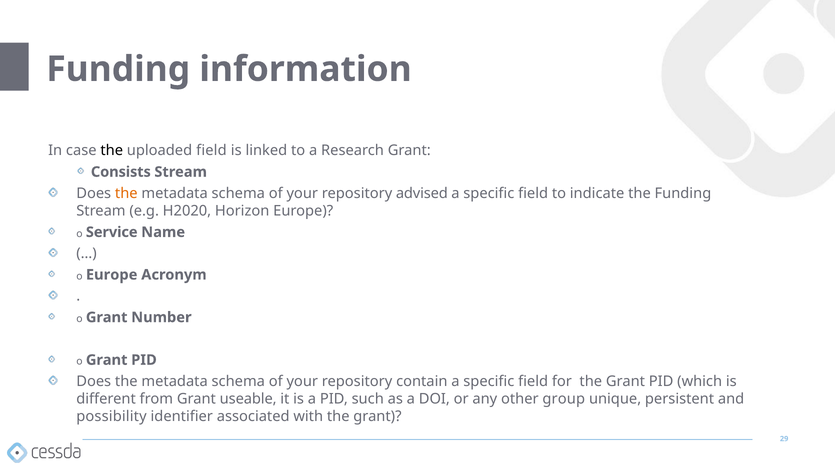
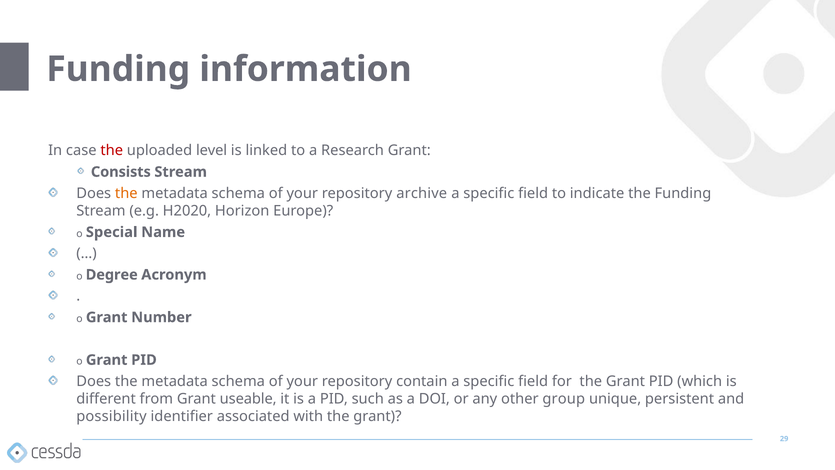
the at (112, 151) colour: black -> red
uploaded field: field -> level
advised: advised -> archive
Service: Service -> Special
o Europe: Europe -> Degree
